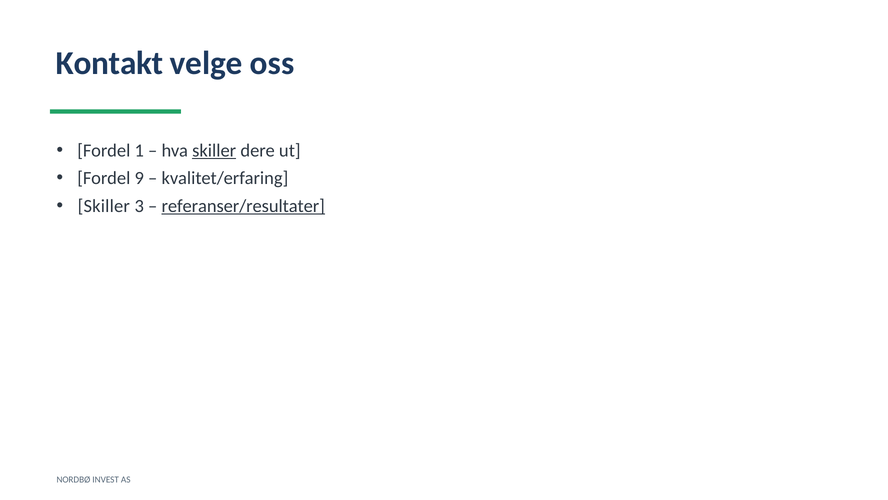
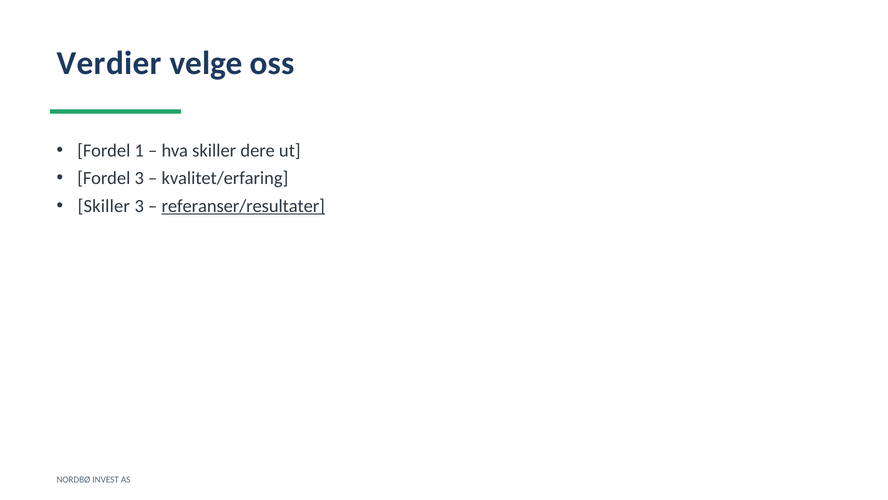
Kontakt: Kontakt -> Verdier
skiller at (214, 150) underline: present -> none
Fordel 9: 9 -> 3
